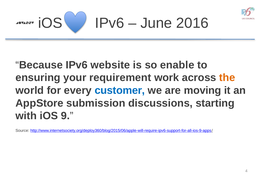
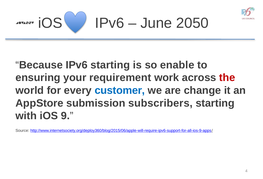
2016: 2016 -> 2050
IPv6 website: website -> starting
the colour: orange -> red
moving: moving -> change
discussions: discussions -> subscribers
